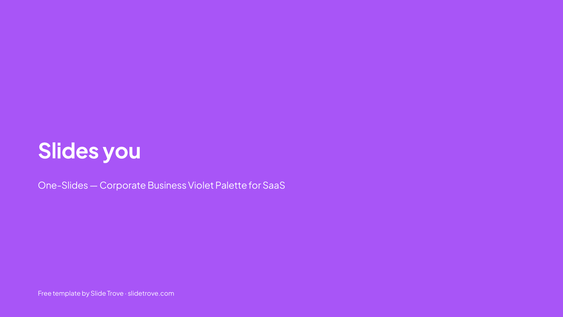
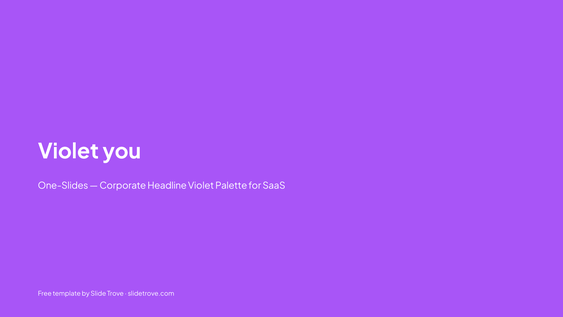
Slides at (68, 151): Slides -> Violet
Business: Business -> Headline
